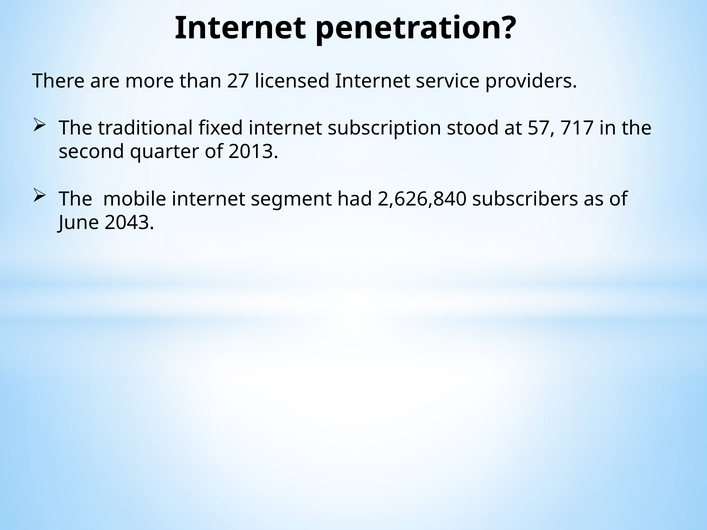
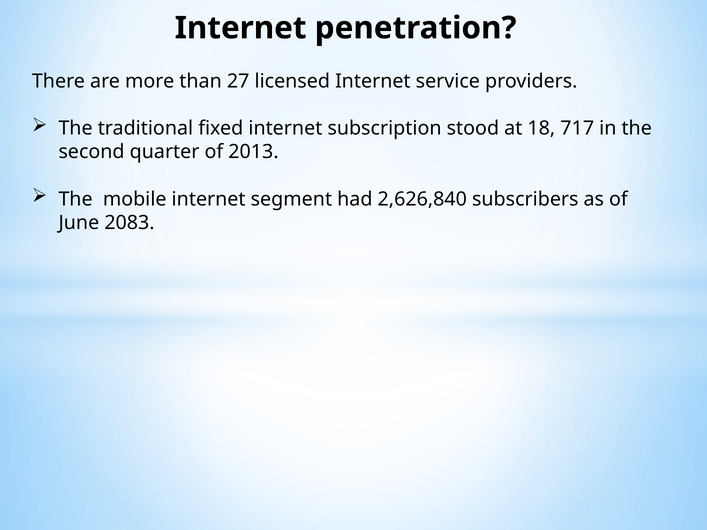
57: 57 -> 18
2043: 2043 -> 2083
